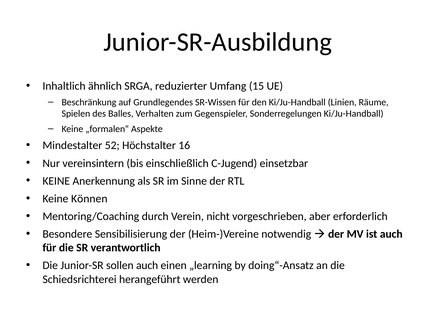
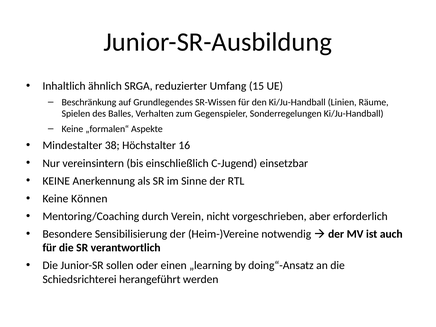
52: 52 -> 38
sollen auch: auch -> oder
